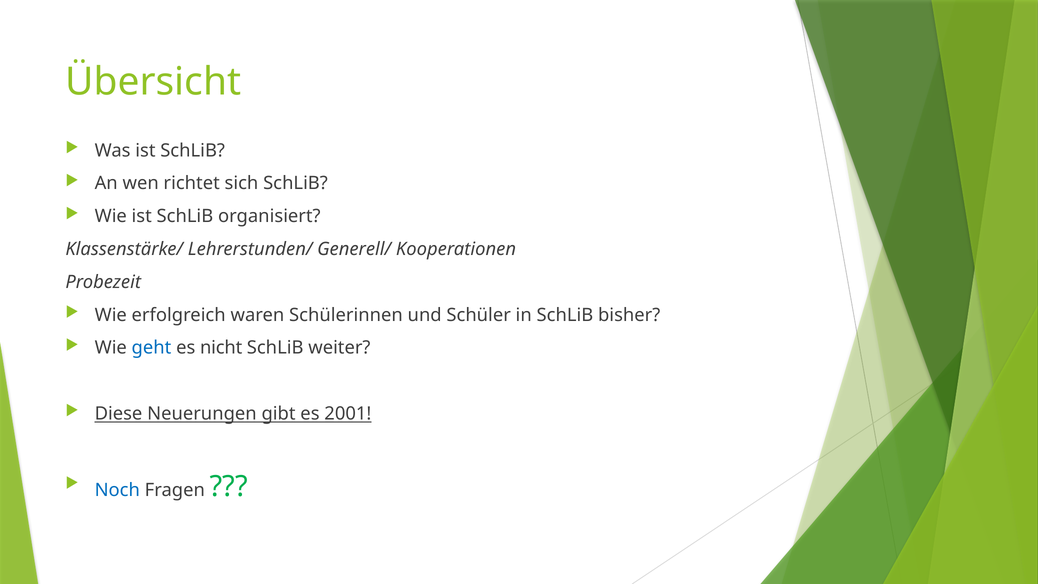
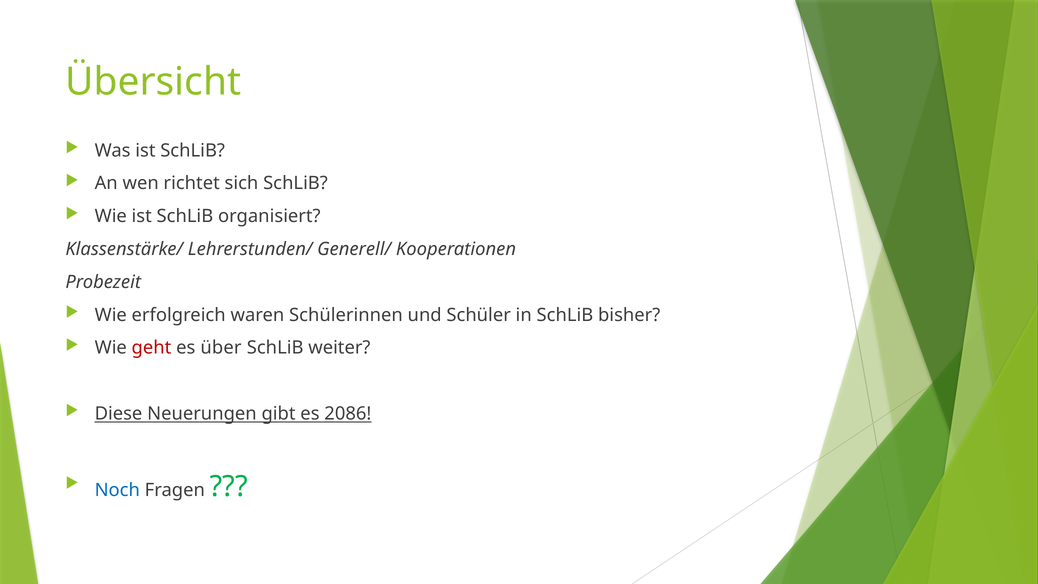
geht colour: blue -> red
nicht: nicht -> über
2001: 2001 -> 2086
